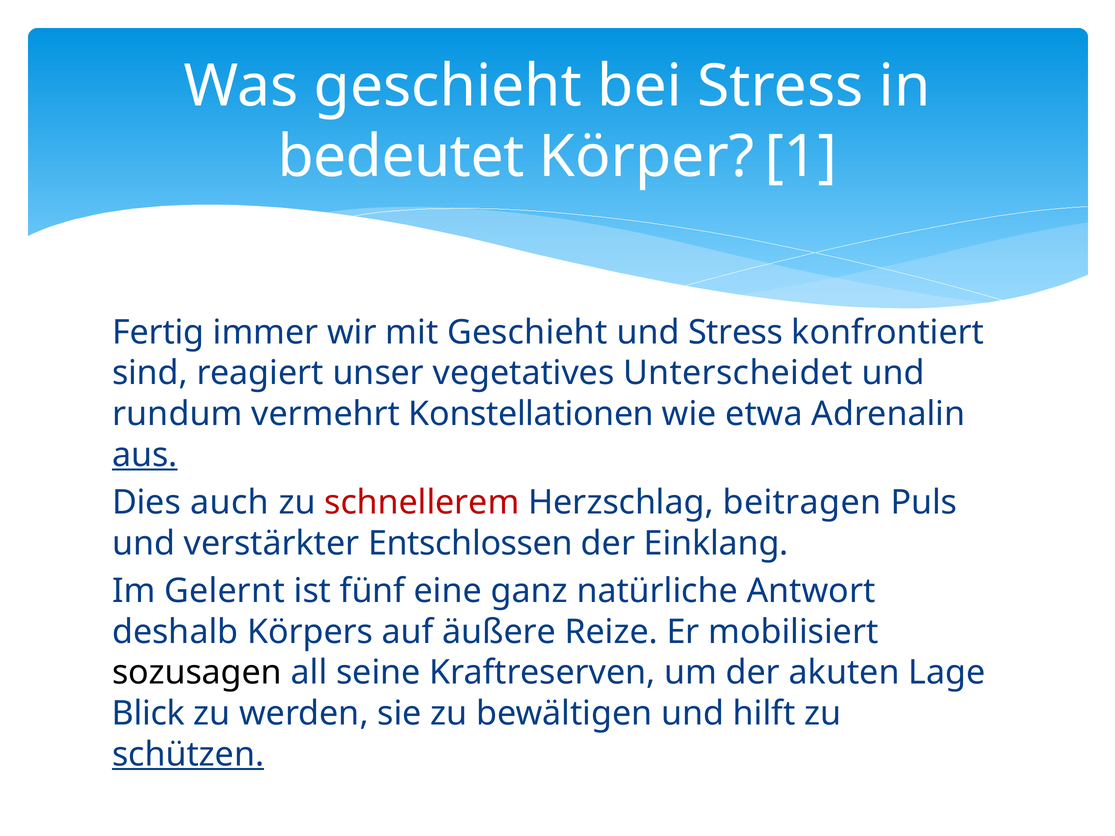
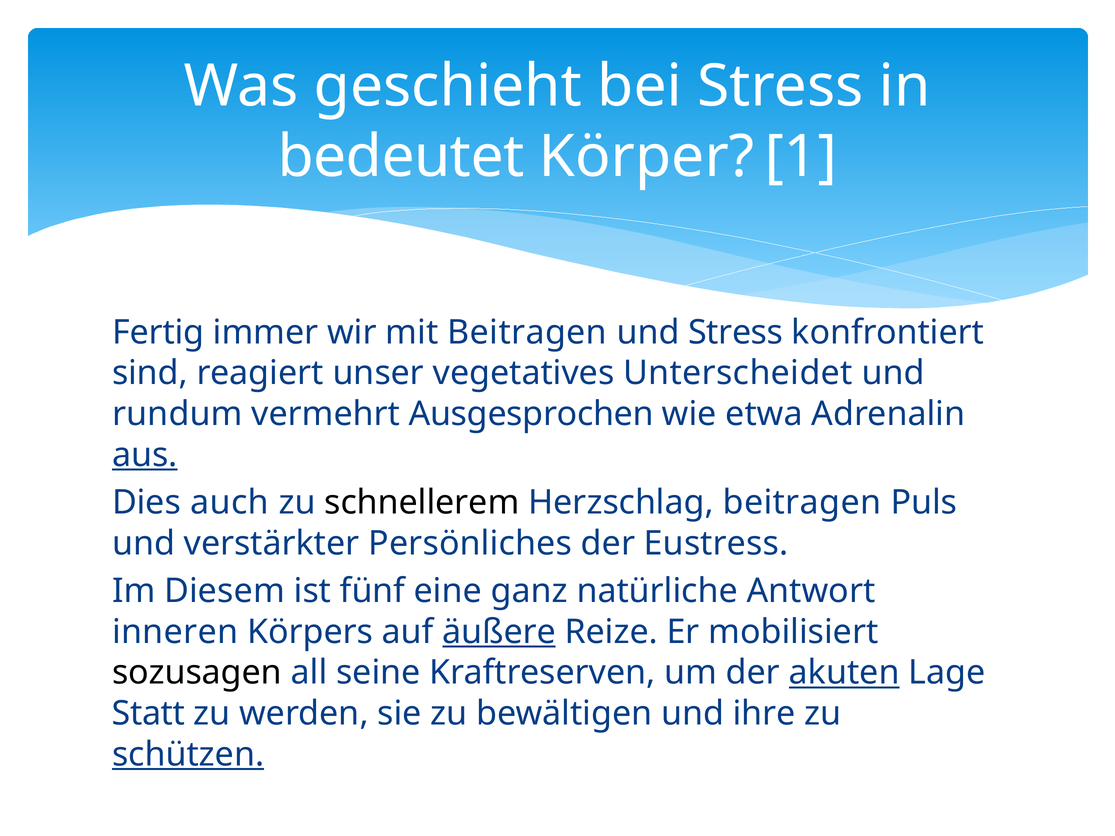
mit Geschieht: Geschieht -> Beitragen
Konstellationen: Konstellationen -> Ausgesprochen
schnellerem colour: red -> black
Entschlossen: Entschlossen -> Persönliches
Einklang: Einklang -> Eustress
Gelernt: Gelernt -> Diesem
deshalb: deshalb -> inneren
äußere underline: none -> present
akuten underline: none -> present
Blick: Blick -> Statt
hilft: hilft -> ihre
